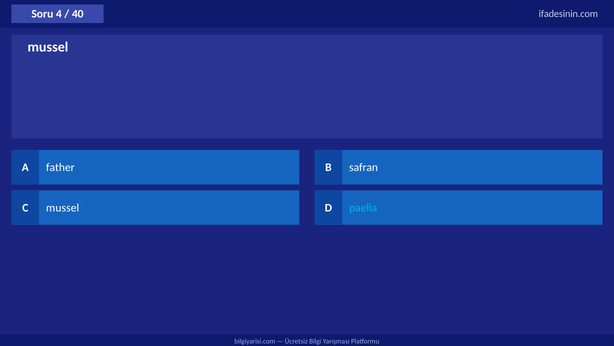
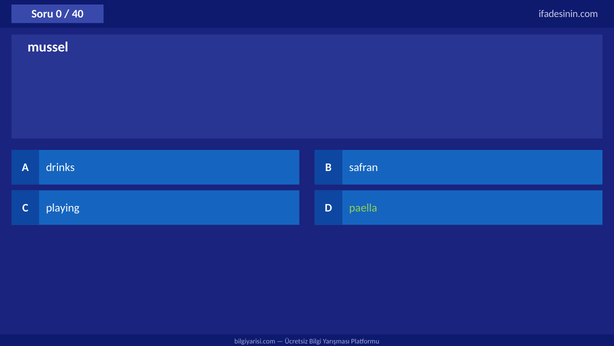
4: 4 -> 0
father: father -> drinks
C mussel: mussel -> playing
paella colour: light blue -> light green
